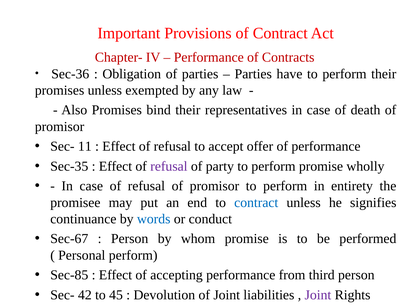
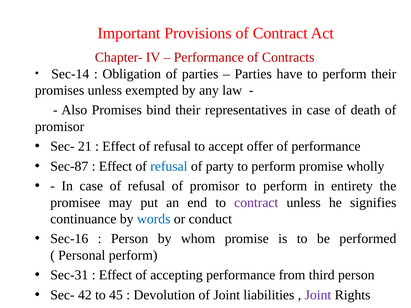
Sec-36: Sec-36 -> Sec-14
11: 11 -> 21
Sec-35: Sec-35 -> Sec-87
refusal at (169, 166) colour: purple -> blue
contract at (256, 203) colour: blue -> purple
Sec-67: Sec-67 -> Sec-16
Sec-85: Sec-85 -> Sec-31
